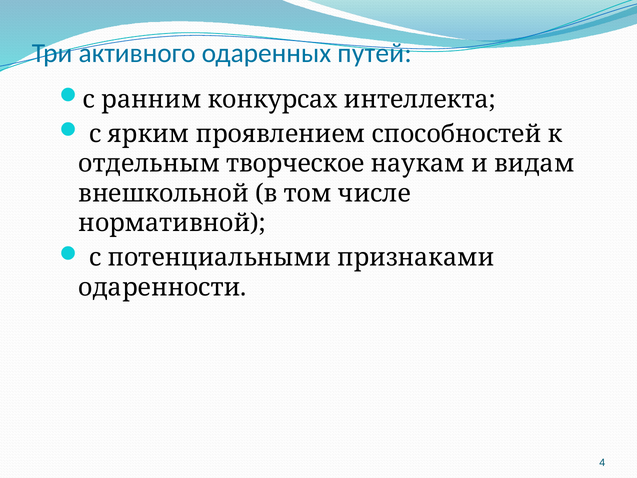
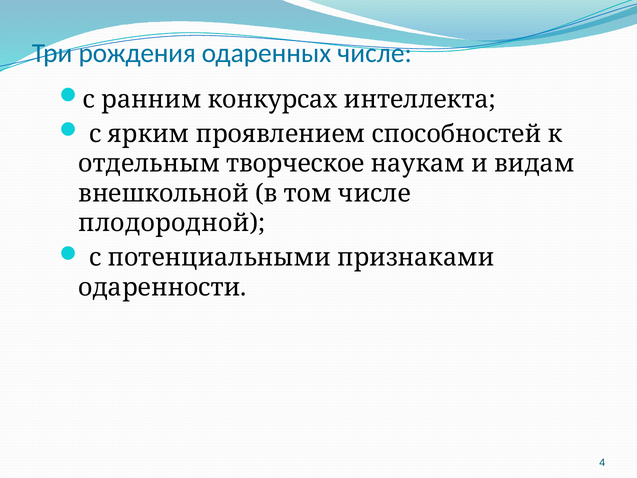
активного: активного -> рождения
одаренных путей: путей -> числе
нормативной: нормативной -> плодородной
